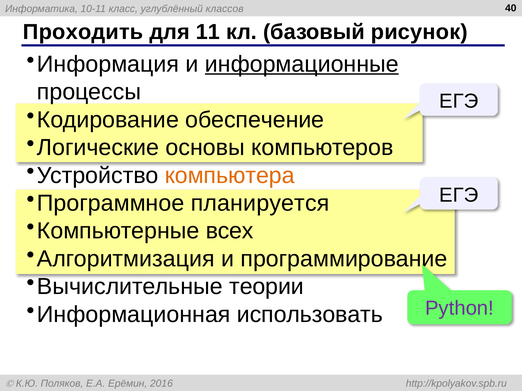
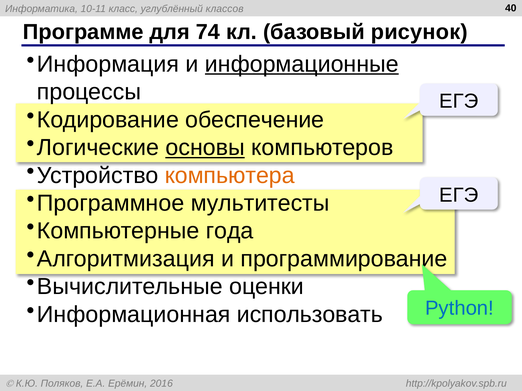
Проходить: Проходить -> Программе
11: 11 -> 74
основы underline: none -> present
планируется: планируется -> мультитесты
всех: всех -> года
теории: теории -> оценки
Python colour: purple -> blue
